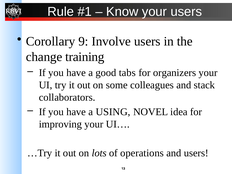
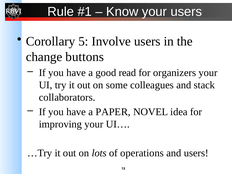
9: 9 -> 5
training: training -> buttons
tabs: tabs -> read
USING: USING -> PAPER
